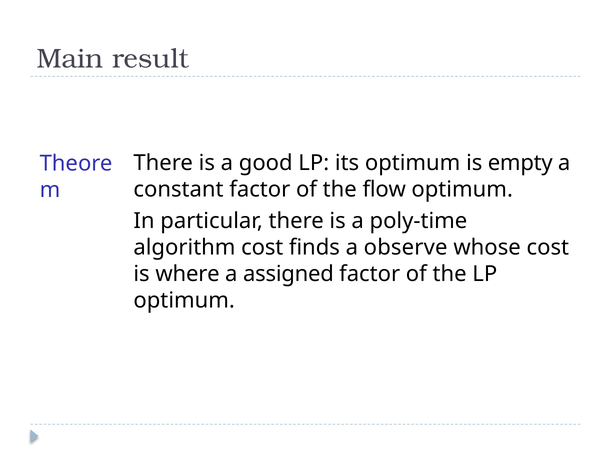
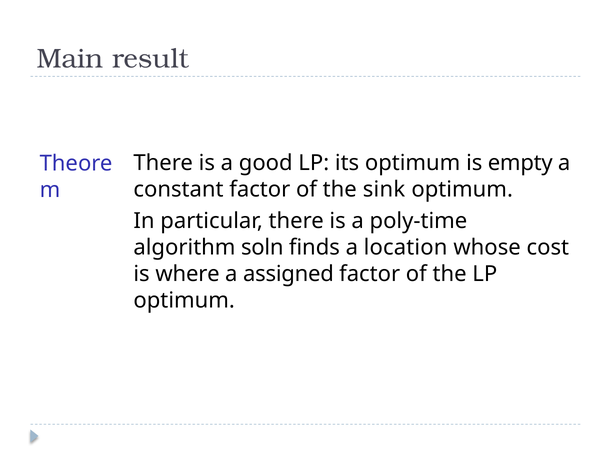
flow: flow -> sink
algorithm cost: cost -> soln
observe: observe -> location
